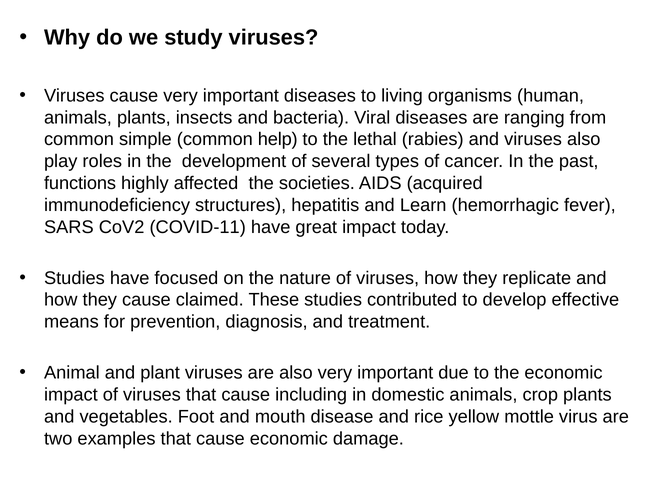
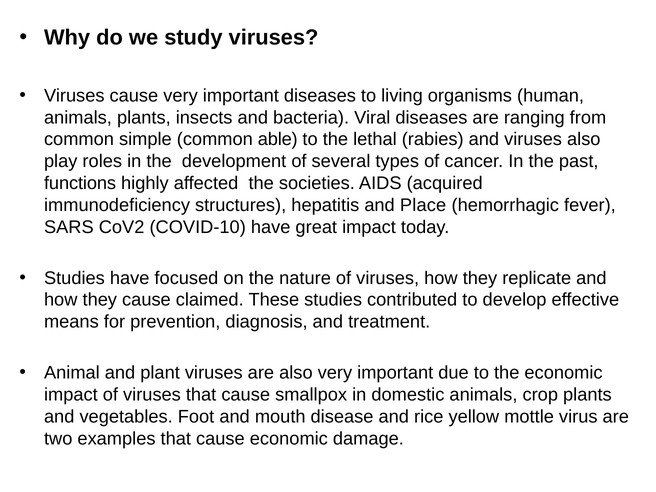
help: help -> able
Learn: Learn -> Place
COVID-11: COVID-11 -> COVID-10
including: including -> smallpox
